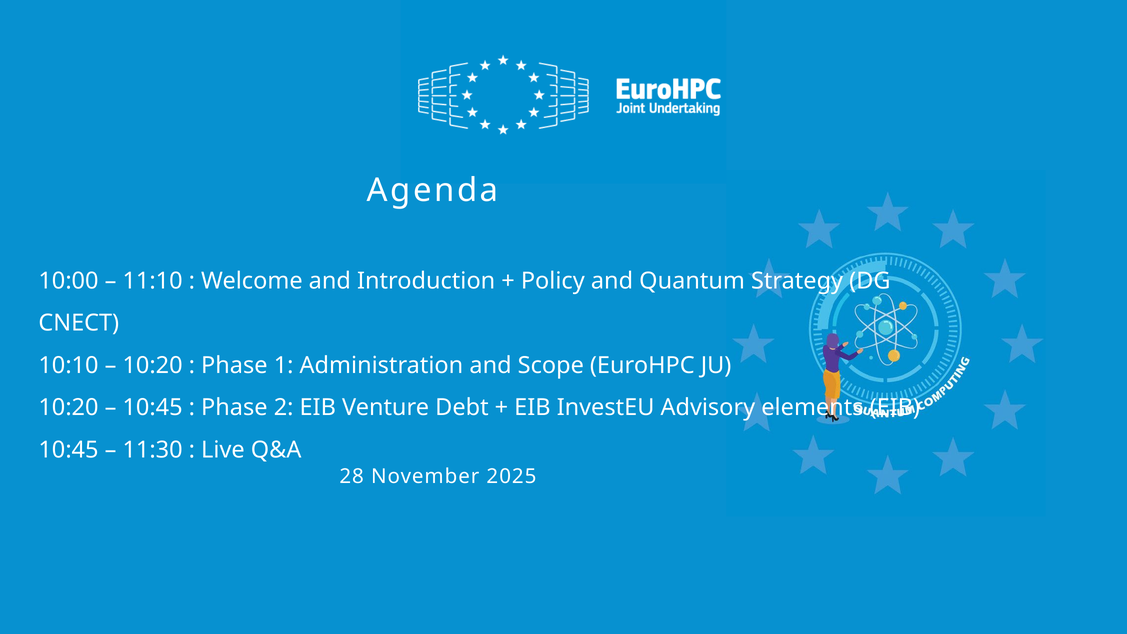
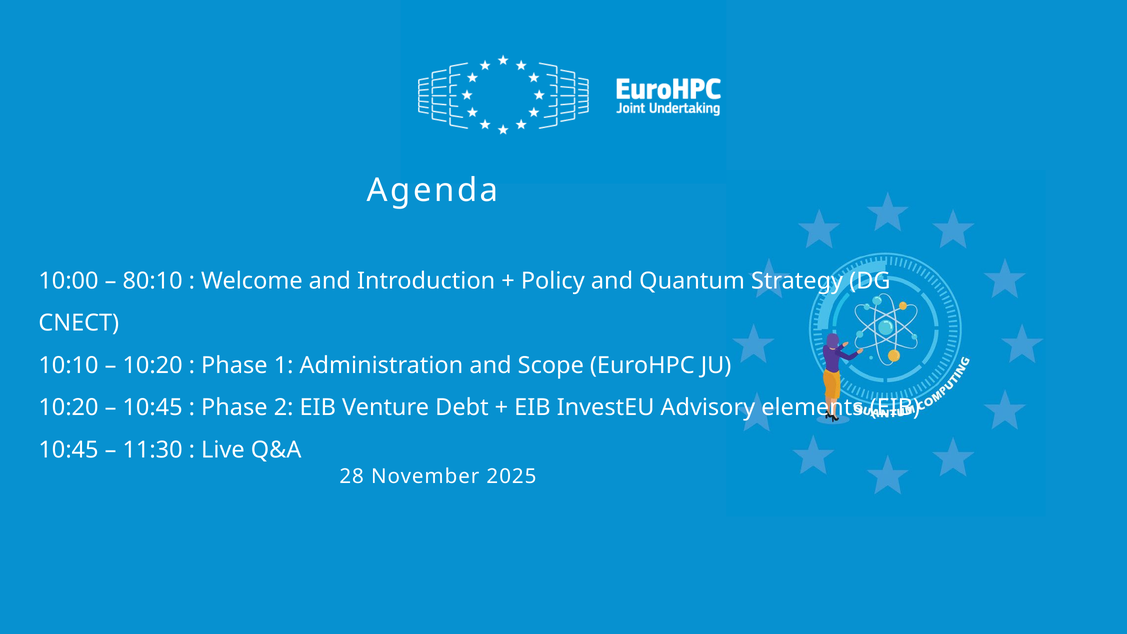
11:10: 11:10 -> 80:10
